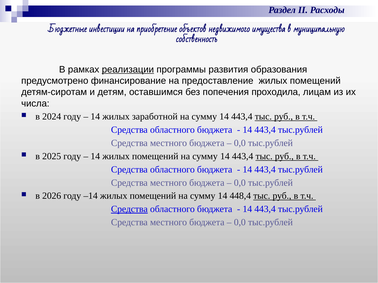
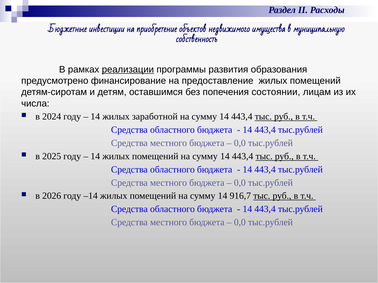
проходила: проходила -> состоянии
448,4: 448,4 -> 916,7
Средства at (129, 209) underline: present -> none
